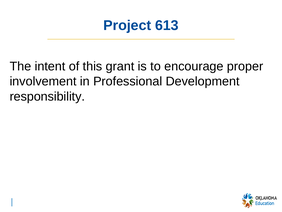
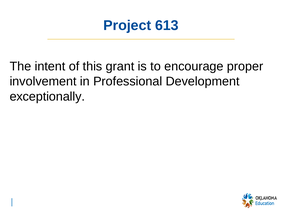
responsibility: responsibility -> exceptionally
